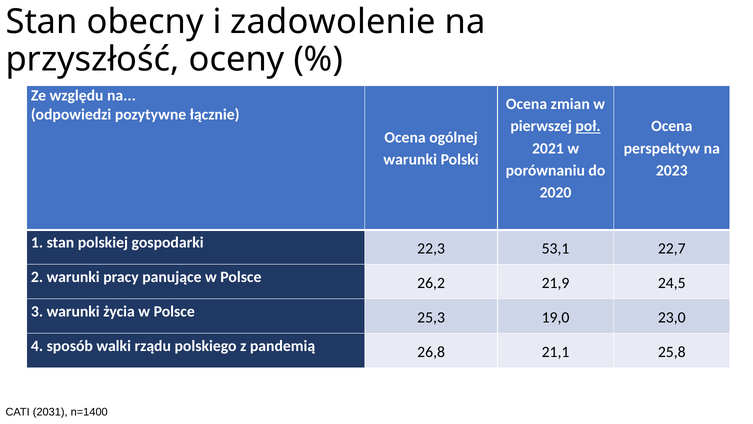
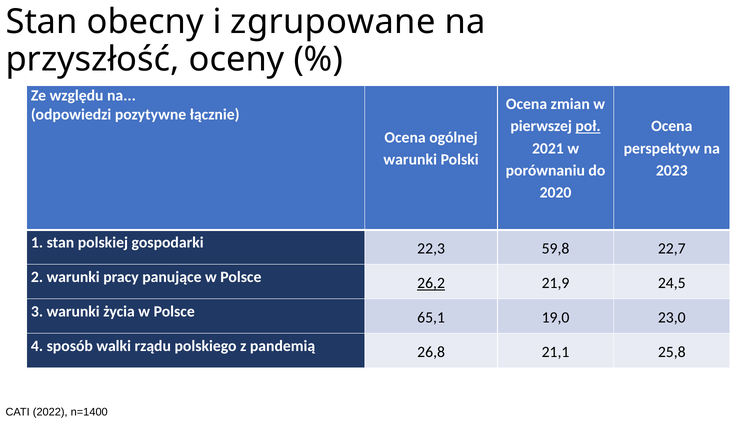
zadowolenie: zadowolenie -> zgrupowane
53,1: 53,1 -> 59,8
26,2 underline: none -> present
25,3: 25,3 -> 65,1
2031: 2031 -> 2022
